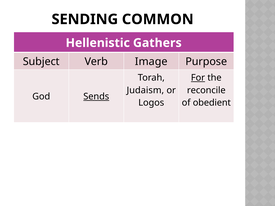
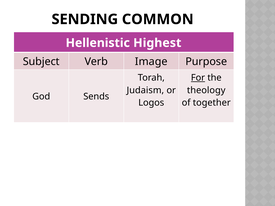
Gathers: Gathers -> Highest
reconcile: reconcile -> theology
Sends underline: present -> none
obedient: obedient -> together
